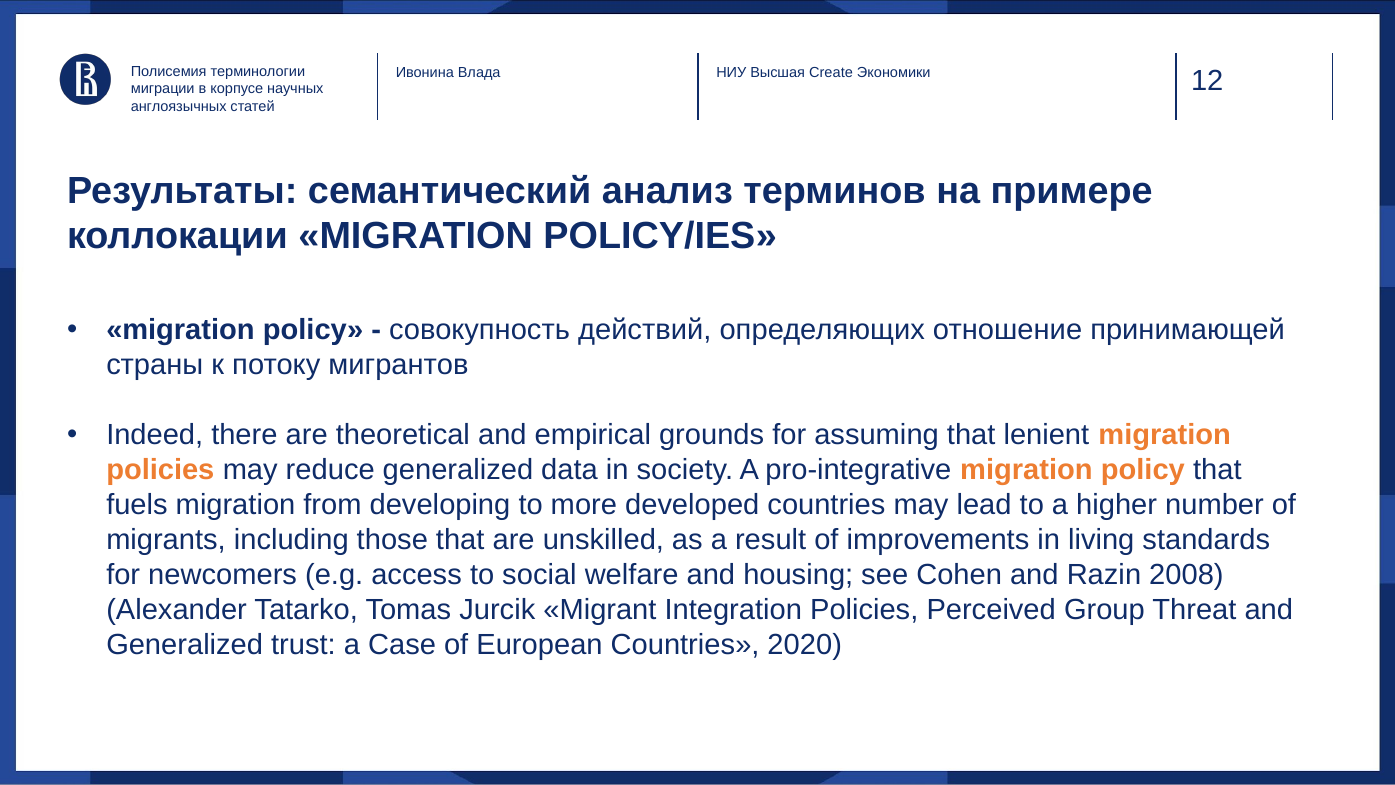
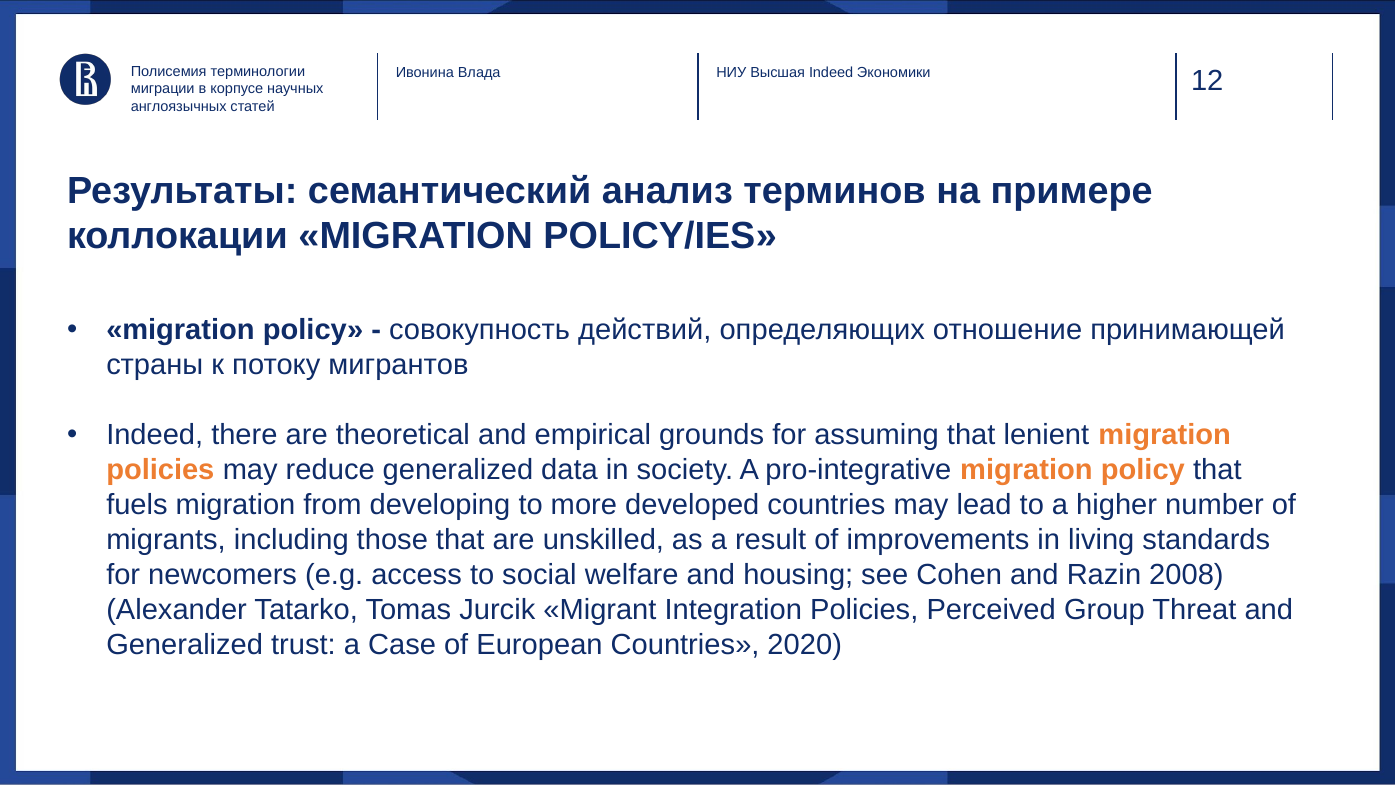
Высшая Create: Create -> Indeed
